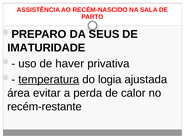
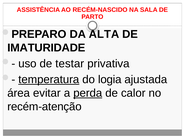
SEUS: SEUS -> ALTA
haver: haver -> testar
perda underline: none -> present
recém‐restante: recém‐restante -> recém‐atenção
